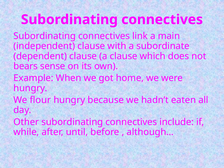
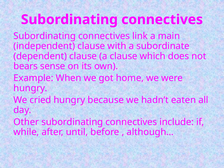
flour: flour -> cried
